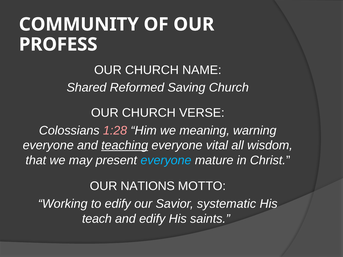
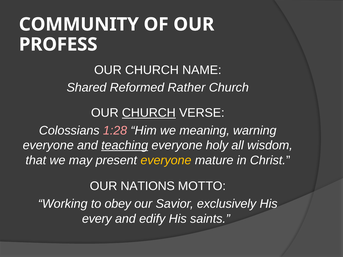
Saving: Saving -> Rather
CHURCH at (149, 113) underline: none -> present
vital: vital -> holy
everyone at (166, 160) colour: light blue -> yellow
to edify: edify -> obey
systematic: systematic -> exclusively
teach: teach -> every
